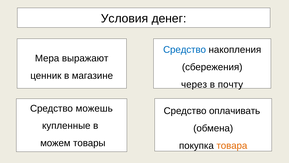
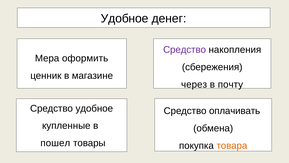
Условия at (125, 19): Условия -> Удобное
Средство at (185, 50) colour: blue -> purple
выражают: выражают -> оформить
Средство можешь: можешь -> удобное
можем: можем -> пошел
